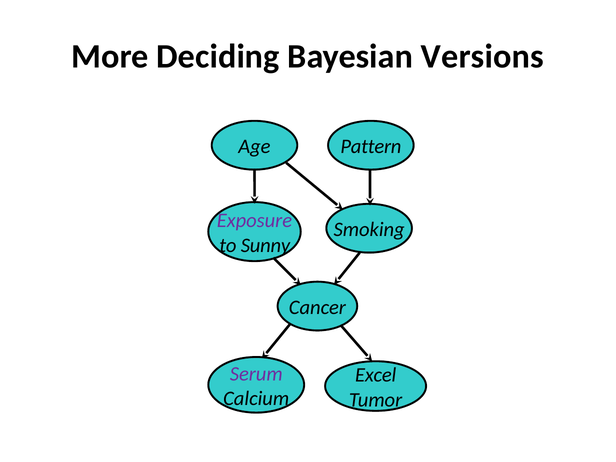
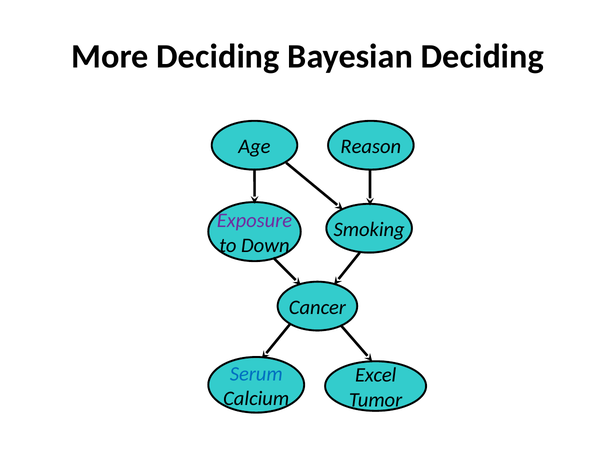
Bayesian Versions: Versions -> Deciding
Pattern: Pattern -> Reason
Sunny: Sunny -> Down
Serum colour: purple -> blue
